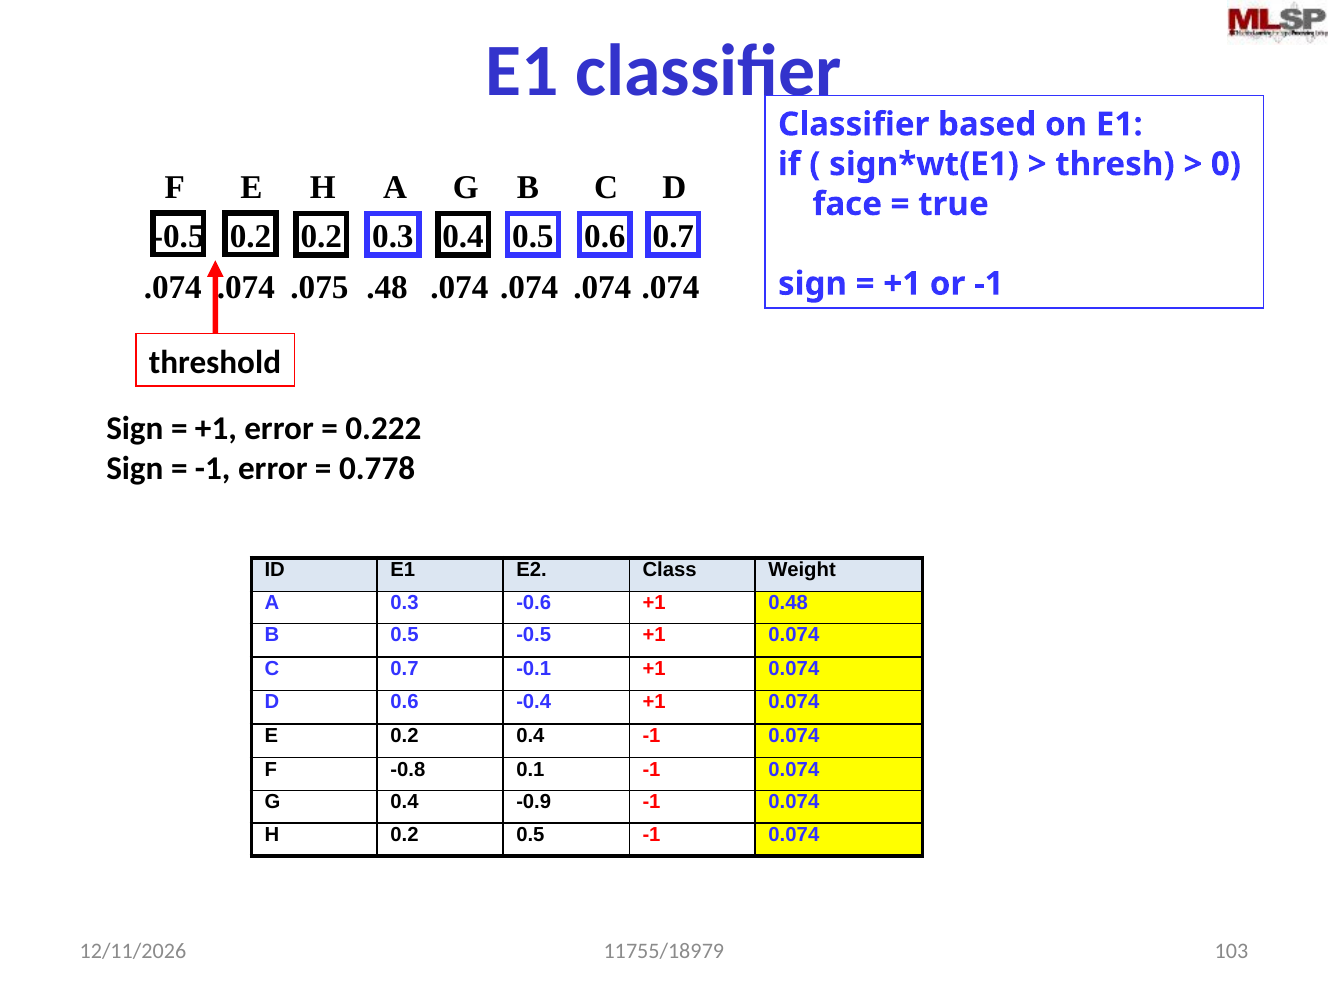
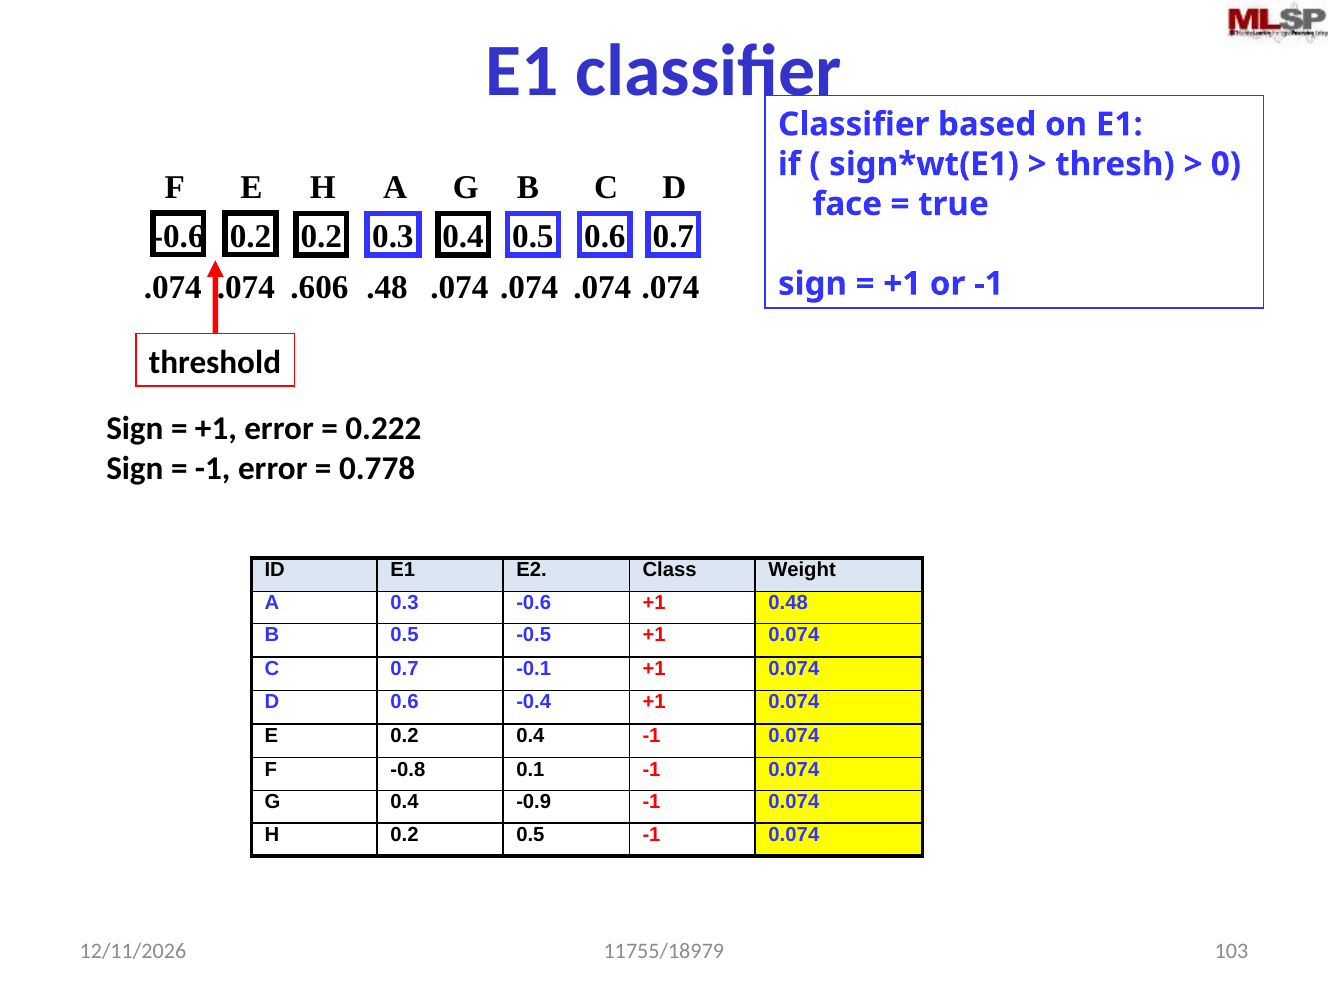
-0.5 at (178, 236): -0.5 -> -0.6
.075: .075 -> .606
